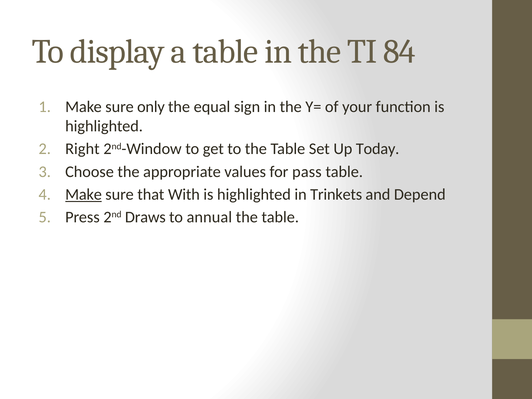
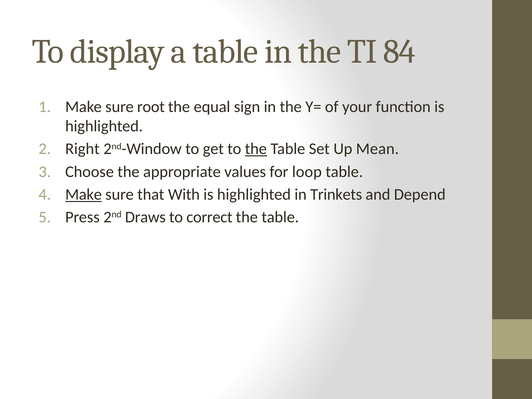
only: only -> root
the at (256, 149) underline: none -> present
Today: Today -> Mean
pass: pass -> loop
annual: annual -> correct
